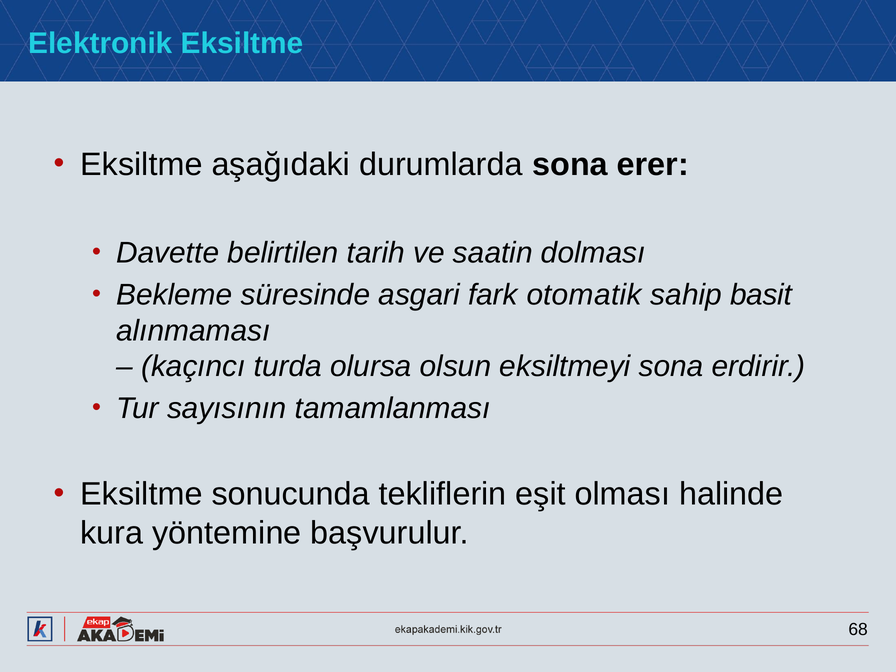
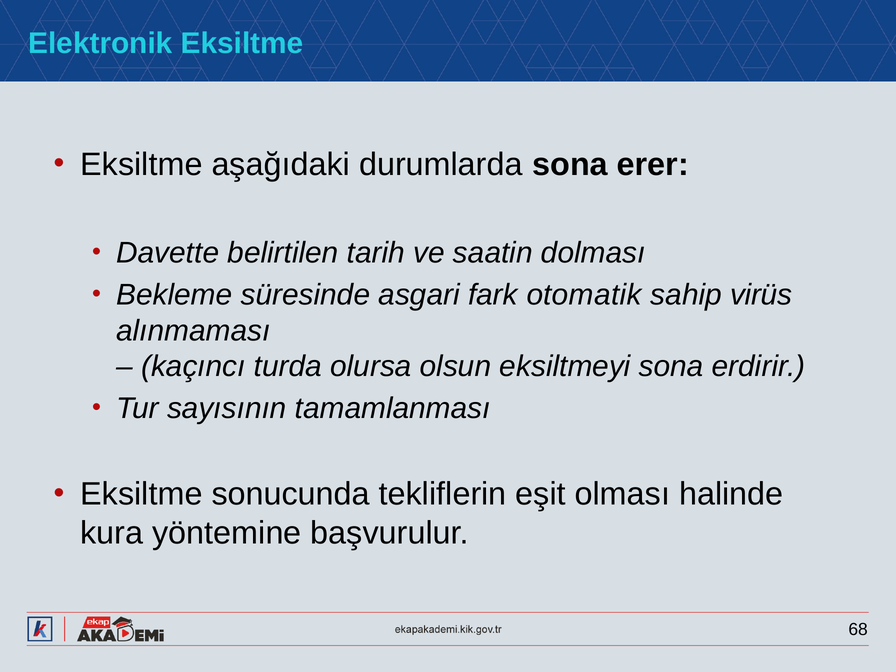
basit: basit -> virüs
